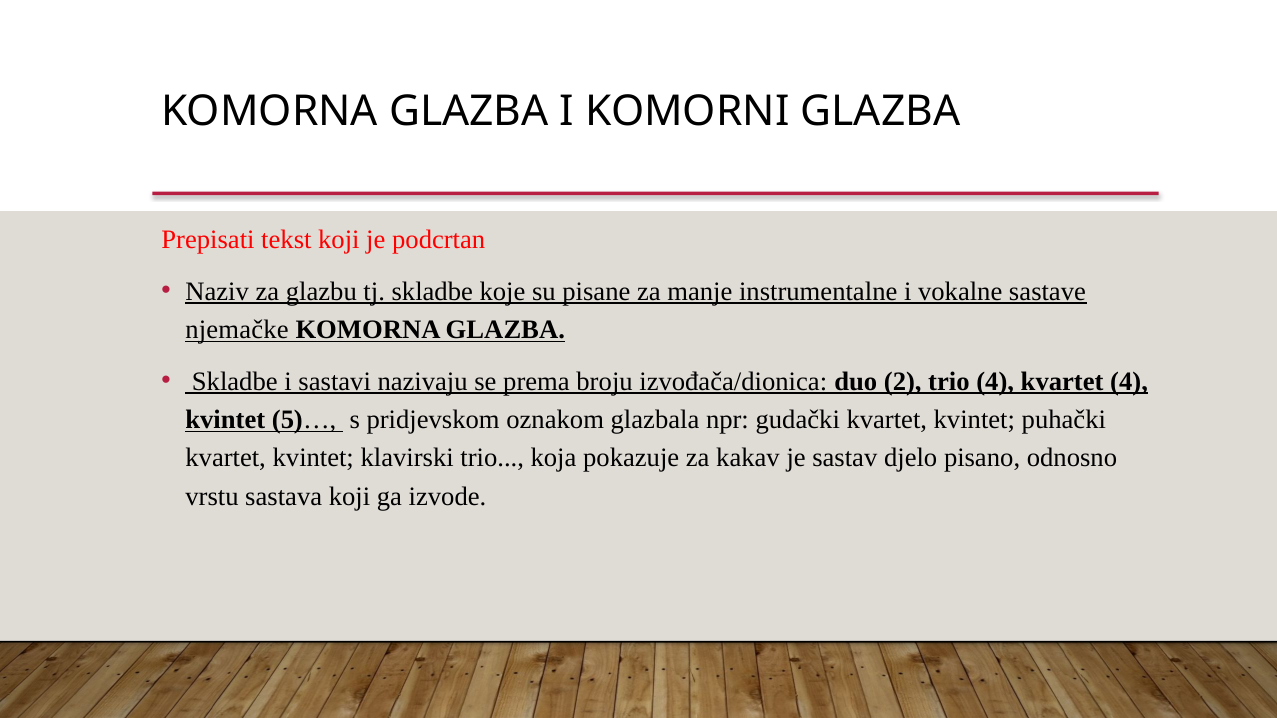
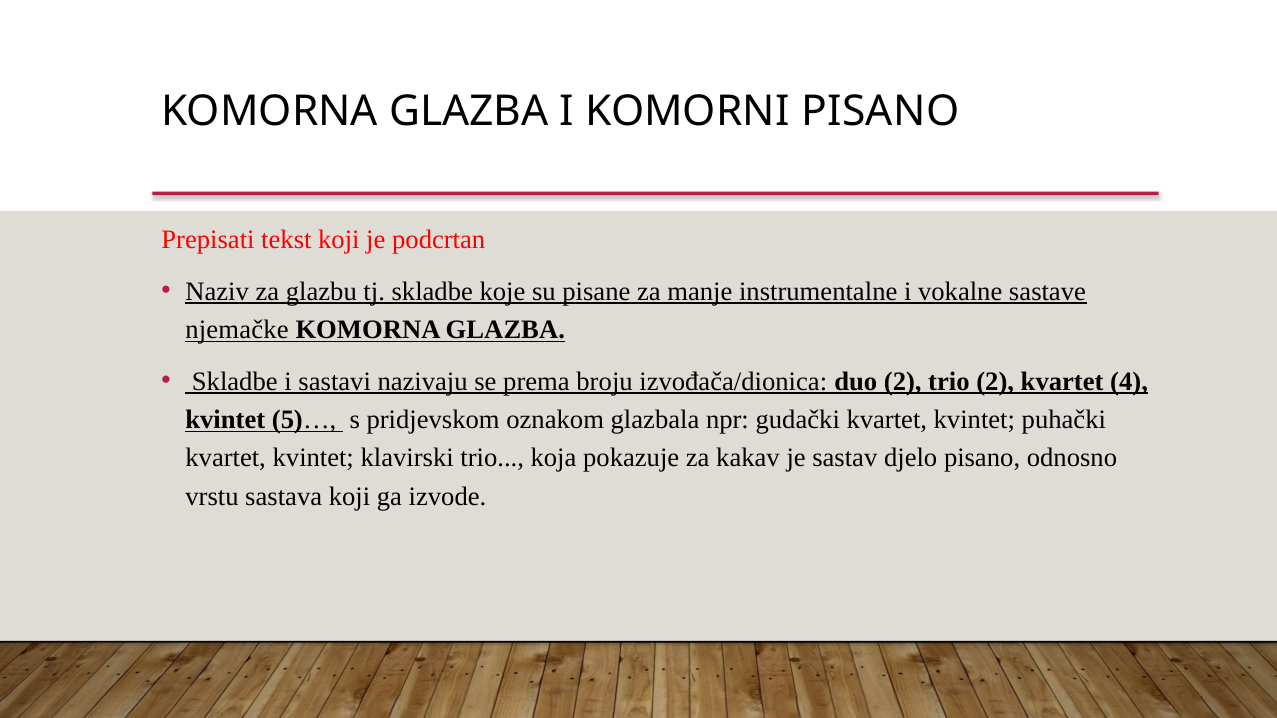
KOMORNI GLAZBA: GLAZBA -> PISANO
trio 4: 4 -> 2
